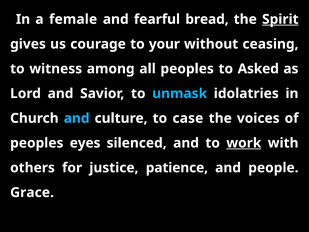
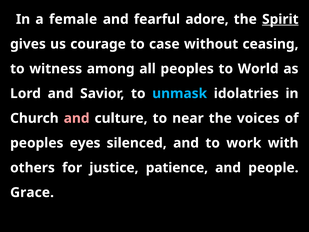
bread: bread -> adore
your: your -> case
Asked: Asked -> World
and at (77, 118) colour: light blue -> pink
case: case -> near
work underline: present -> none
